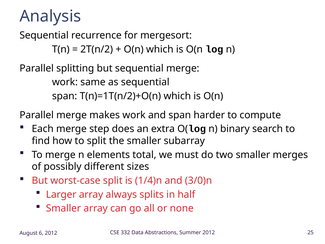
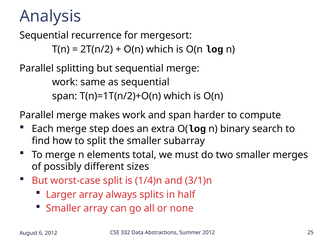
3/0)n: 3/0)n -> 3/1)n
